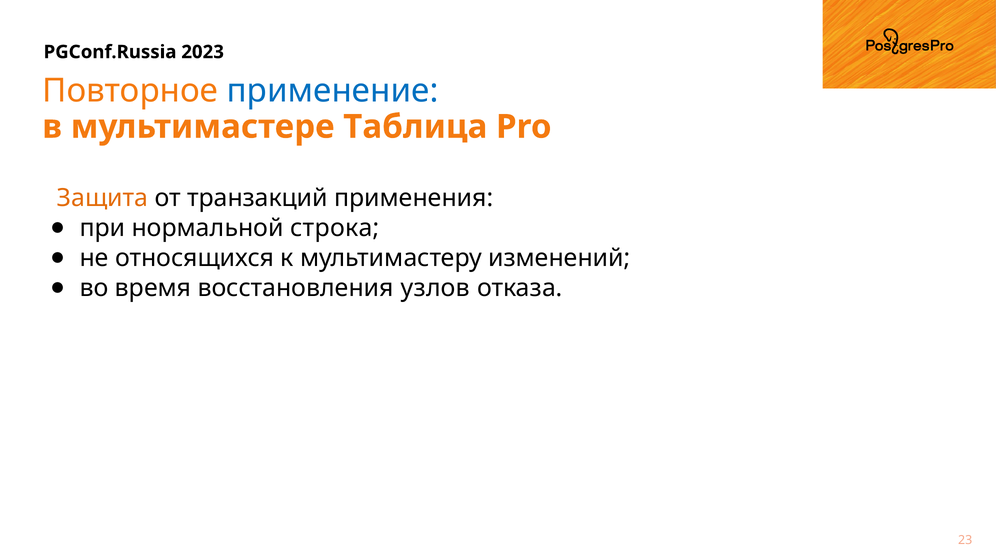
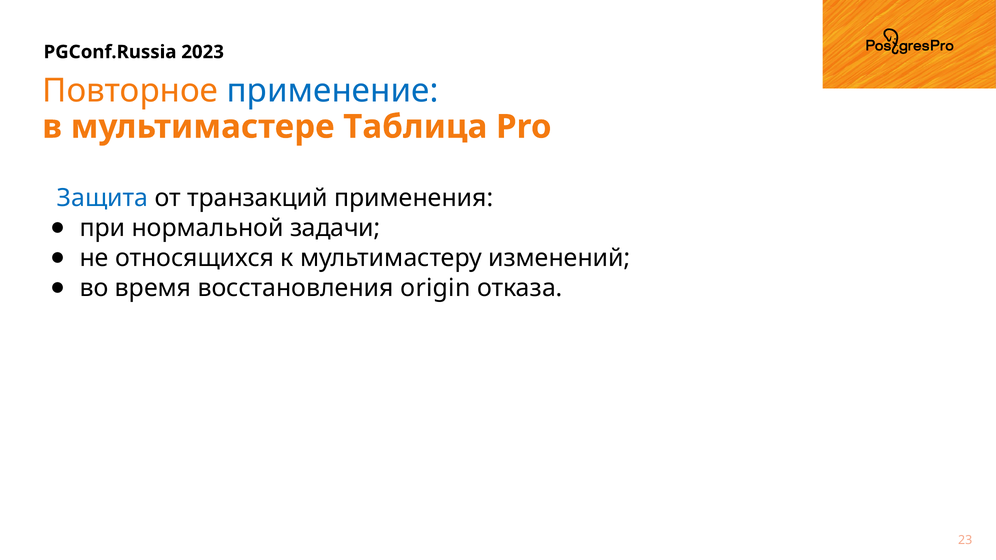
Защита colour: orange -> blue
строка: строка -> задачи
узлов: узлов -> origin
